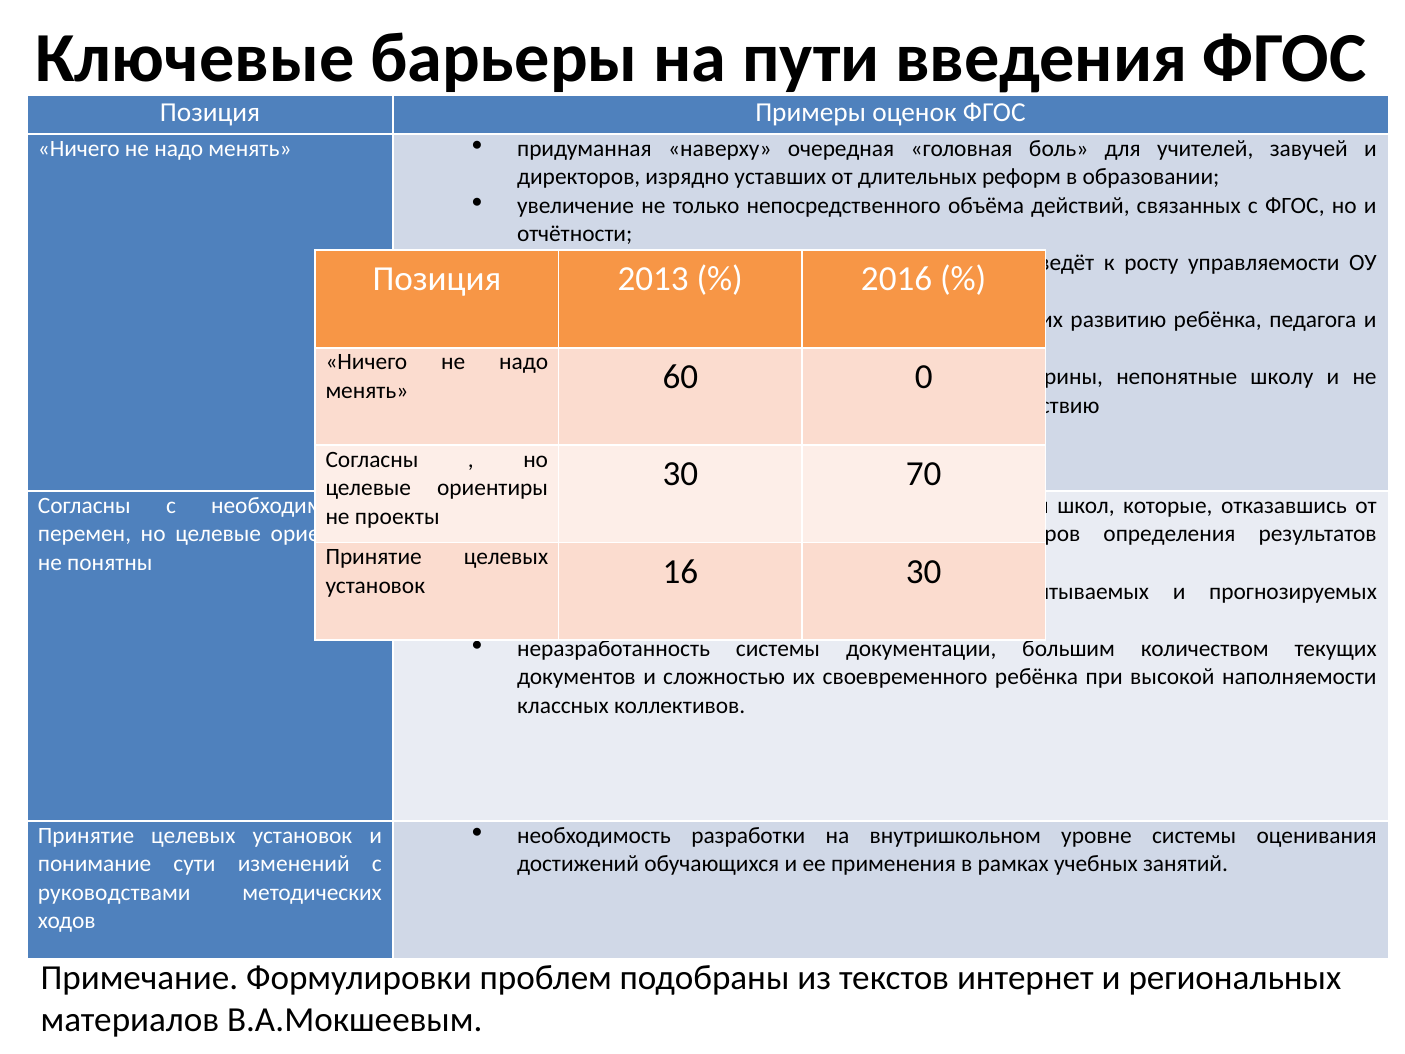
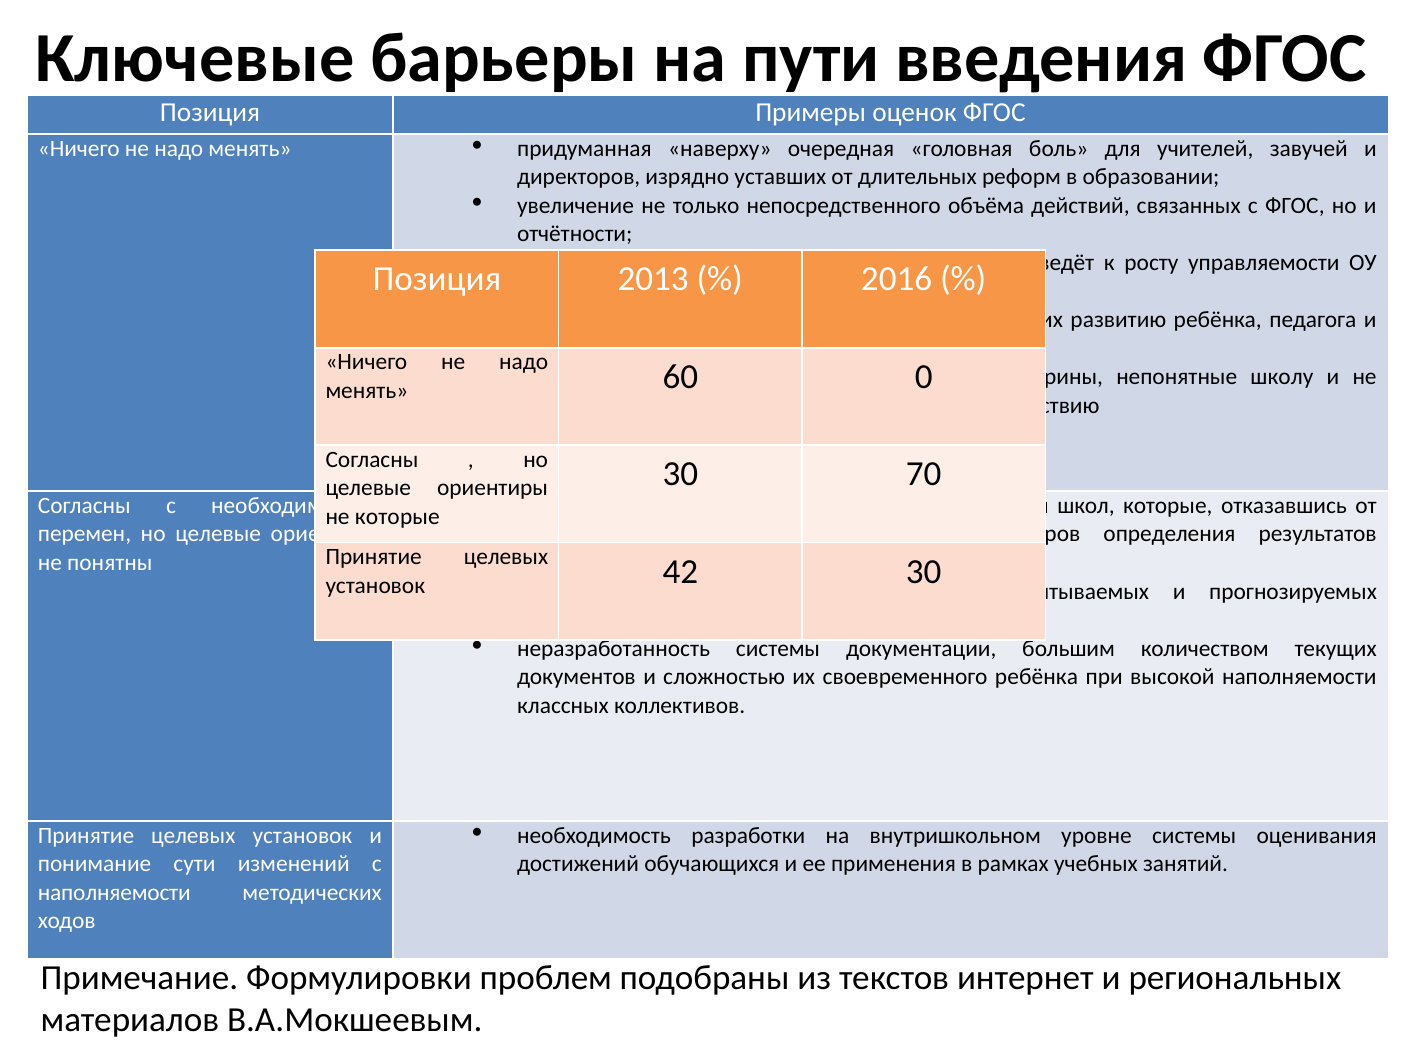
проекты at (397, 517): проекты -> которые
16: 16 -> 42
руководствами at (114, 892): руководствами -> наполняемости
